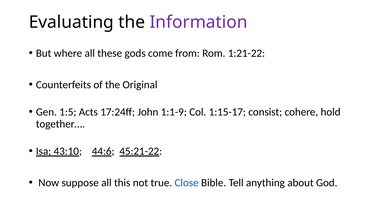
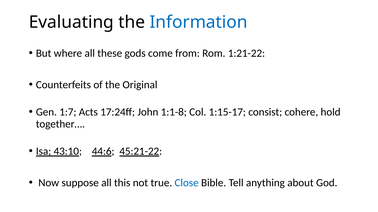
Information colour: purple -> blue
1:5: 1:5 -> 1:7
1:1-9: 1:1-9 -> 1:1-8
